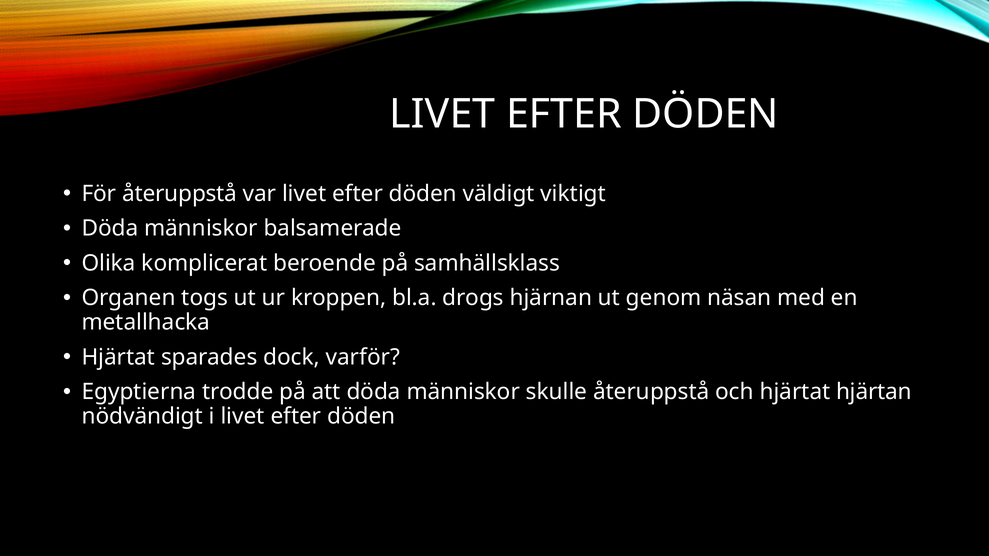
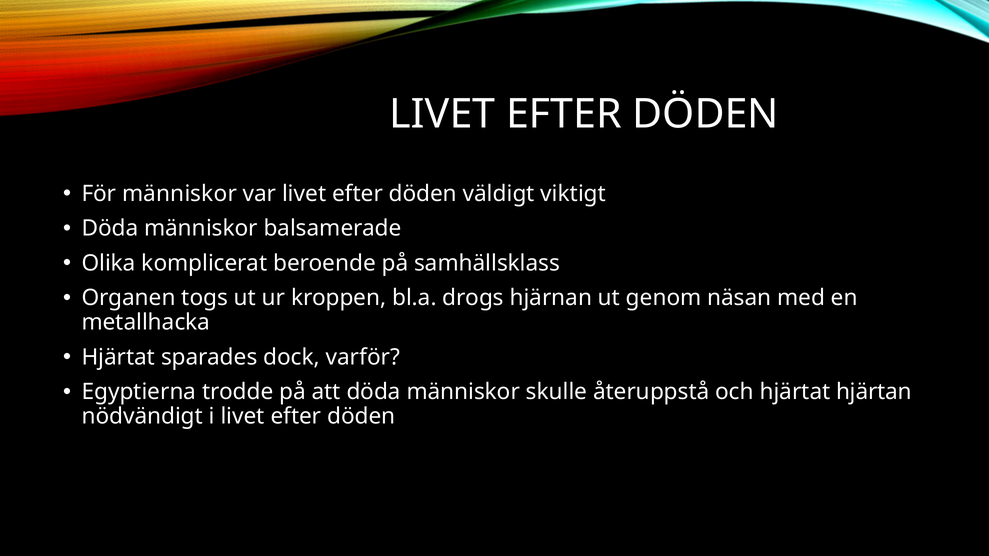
För återuppstå: återuppstå -> människor
